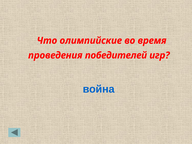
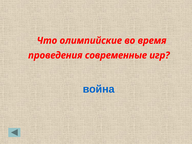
победителей: победителей -> современные
